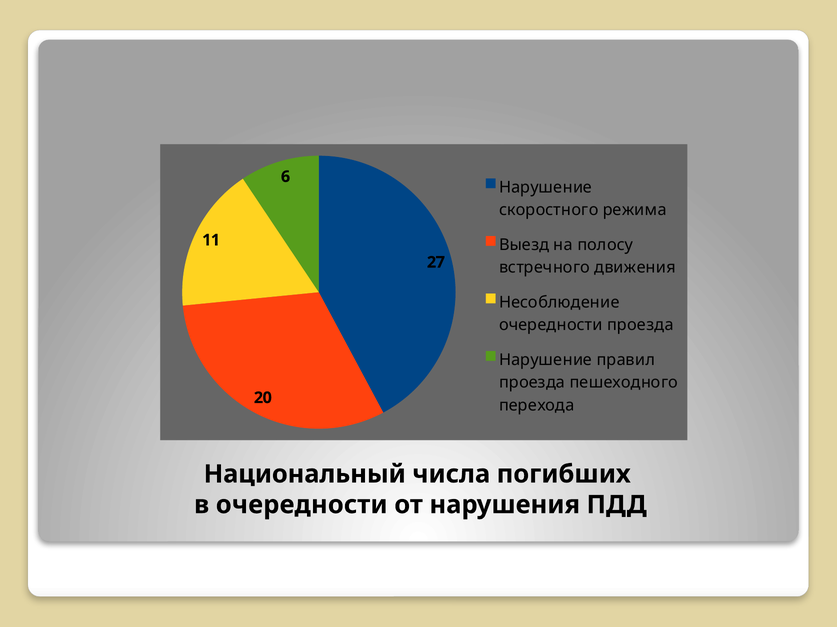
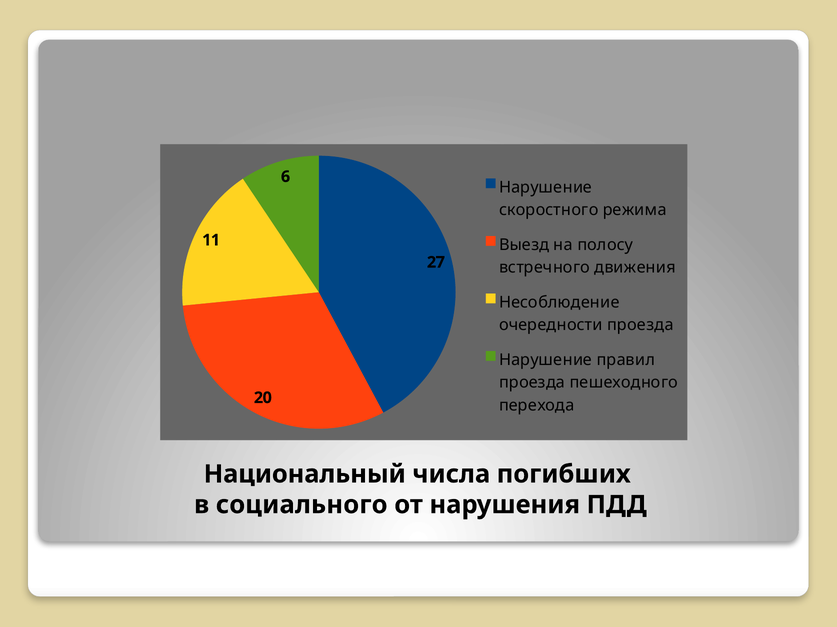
в очередности: очередности -> социального
